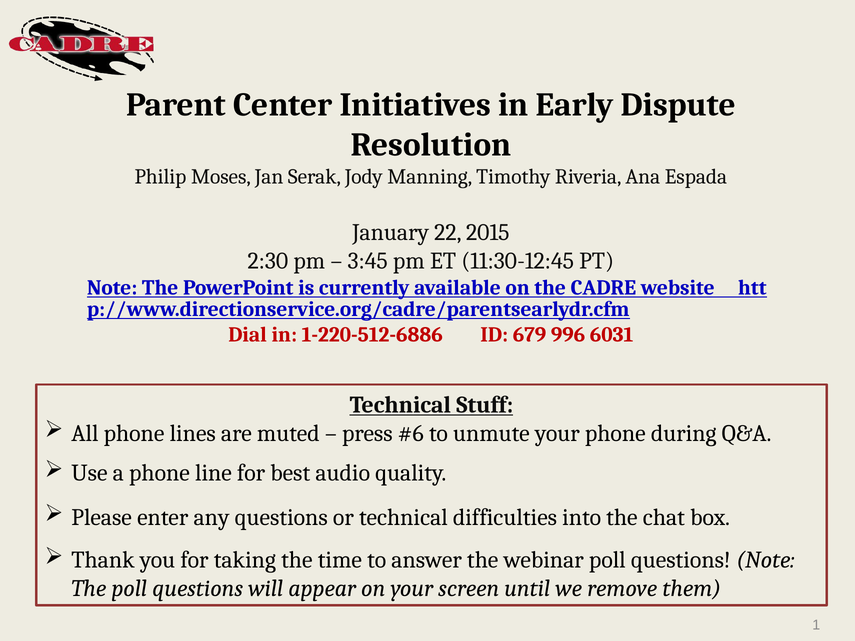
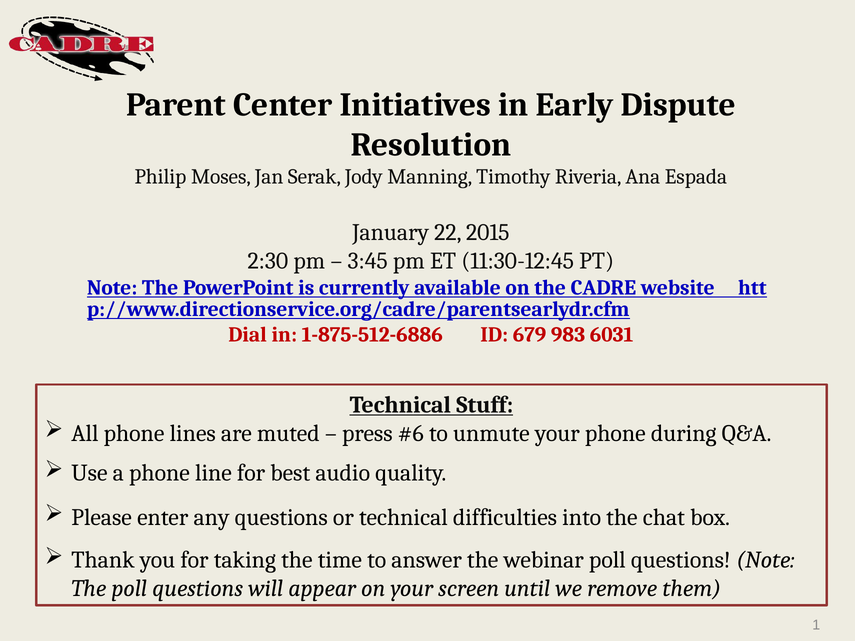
1-220-512-6886: 1-220-512-6886 -> 1-875-512-6886
996: 996 -> 983
